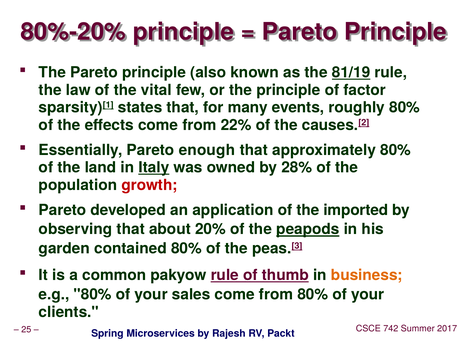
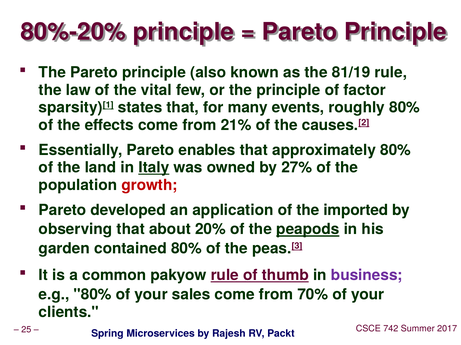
81/19 underline: present -> none
22%: 22% -> 21%
enough: enough -> enables
28%: 28% -> 27%
business colour: orange -> purple
from 80%: 80% -> 70%
